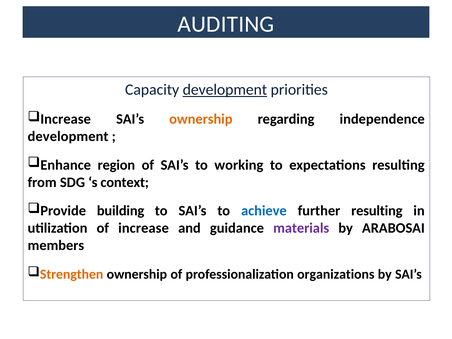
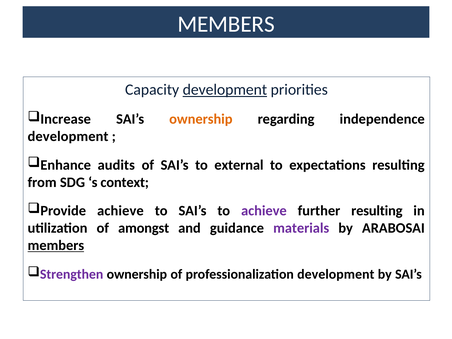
AUDITING at (226, 24): AUDITING -> MEMBERS
region: region -> audits
working: working -> external
Provide building: building -> achieve
achieve at (264, 211) colour: blue -> purple
of increase: increase -> amongst
members at (56, 245) underline: none -> present
Strengthen colour: orange -> purple
professionalization organizations: organizations -> development
